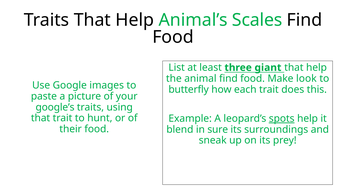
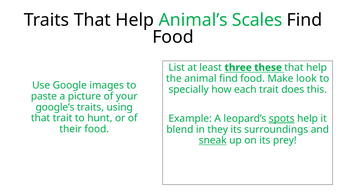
giant: giant -> these
butterfly: butterfly -> specially
sure: sure -> they
sneak underline: none -> present
